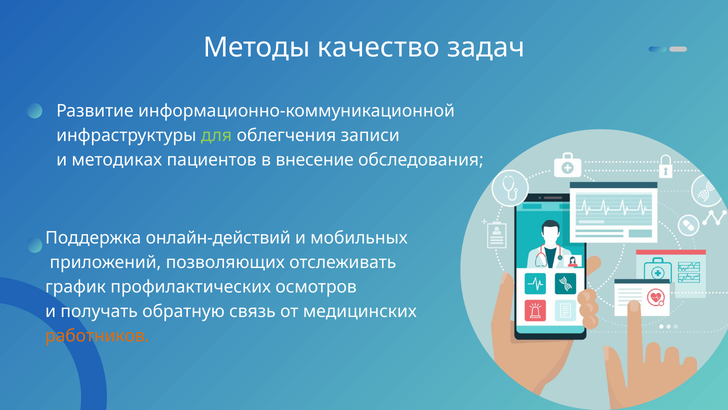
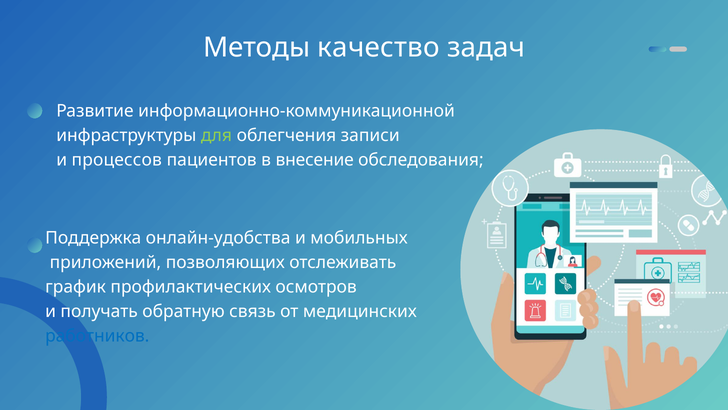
методиках: методиках -> процессов
онлайн-действий: онлайн-действий -> онлайн-удобства
работников colour: orange -> blue
